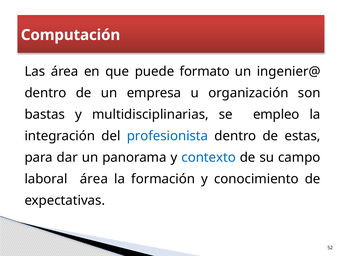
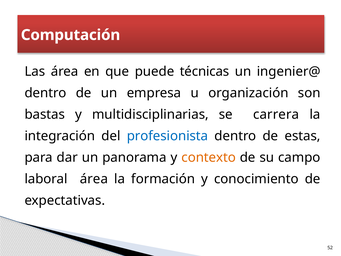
formato: formato -> técnicas
empleo: empleo -> carrera
contexto colour: blue -> orange
